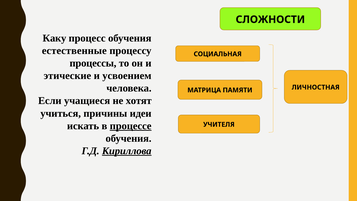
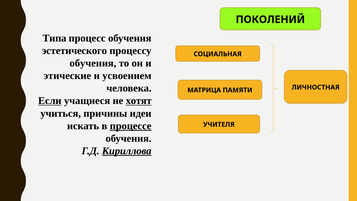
СЛОЖНОСТИ: СЛОЖНОСТИ -> ПОКОЛЕНИЙ
Каку: Каку -> Типа
естественные: естественные -> эстетического
процессы at (93, 63): процессы -> обучения
Если underline: none -> present
хотят underline: none -> present
